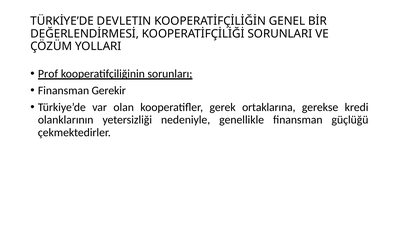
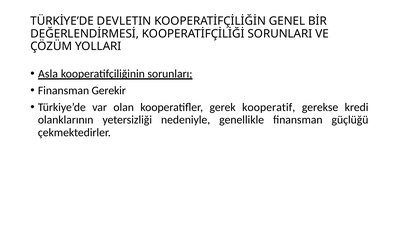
Prof: Prof -> Asla
ortaklarına: ortaklarına -> kooperatif
